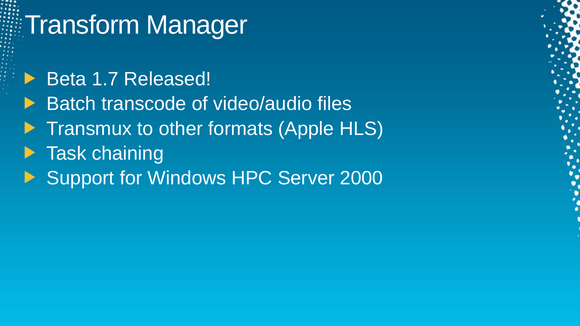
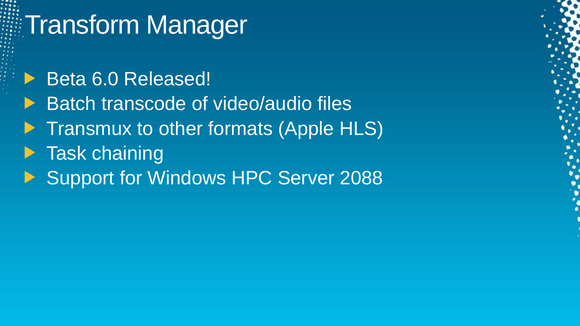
1.7: 1.7 -> 6.0
2000: 2000 -> 2088
